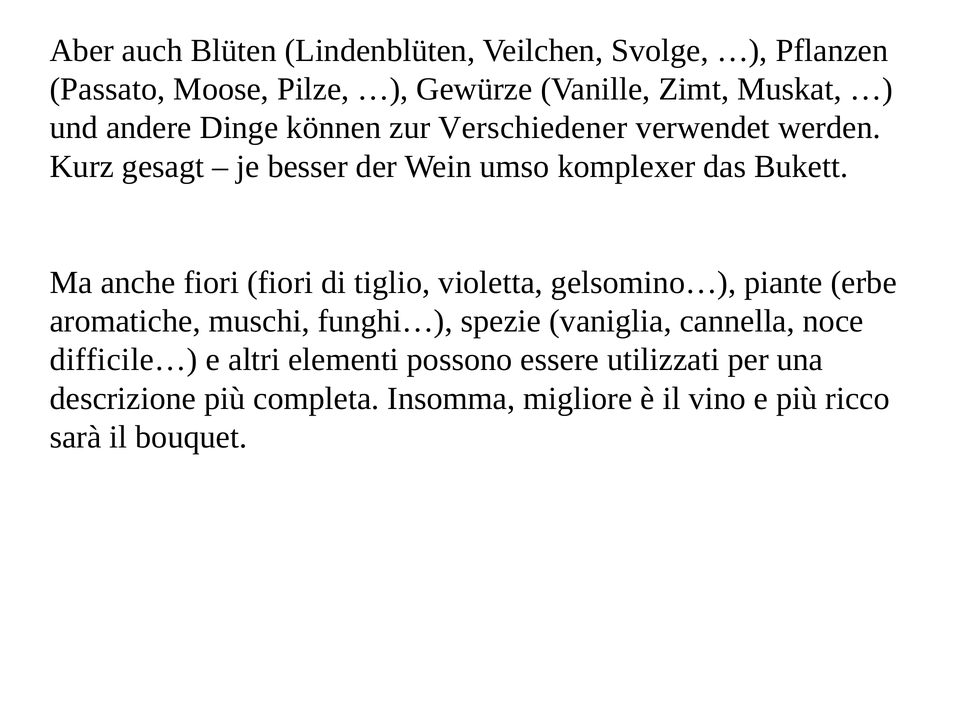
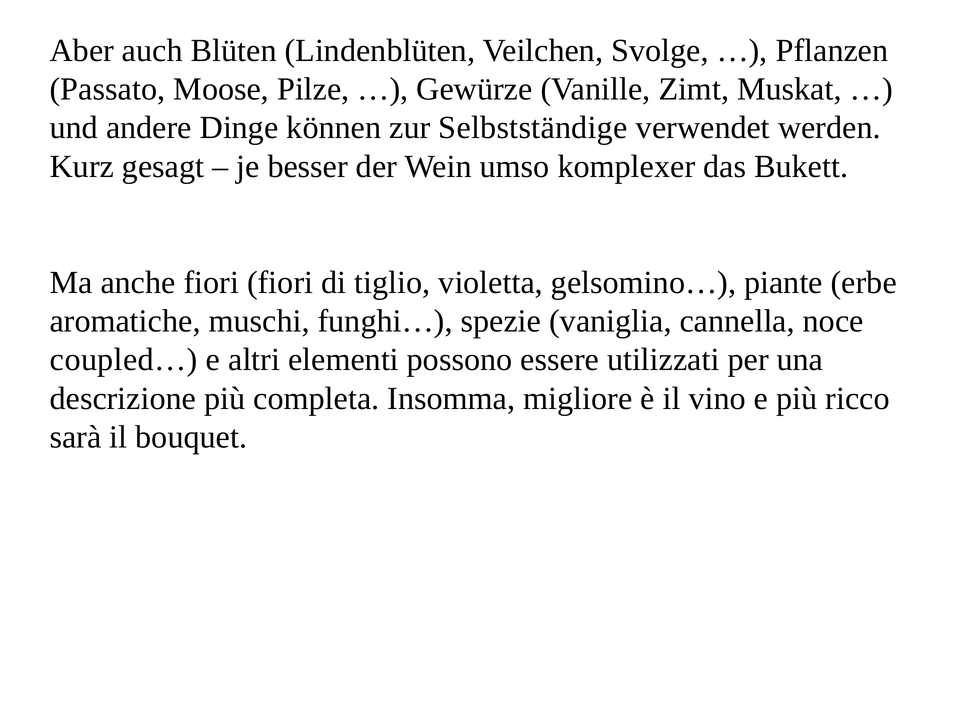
Verschiedener: Verschiedener -> Selbstständige
difficile…: difficile… -> coupled…
